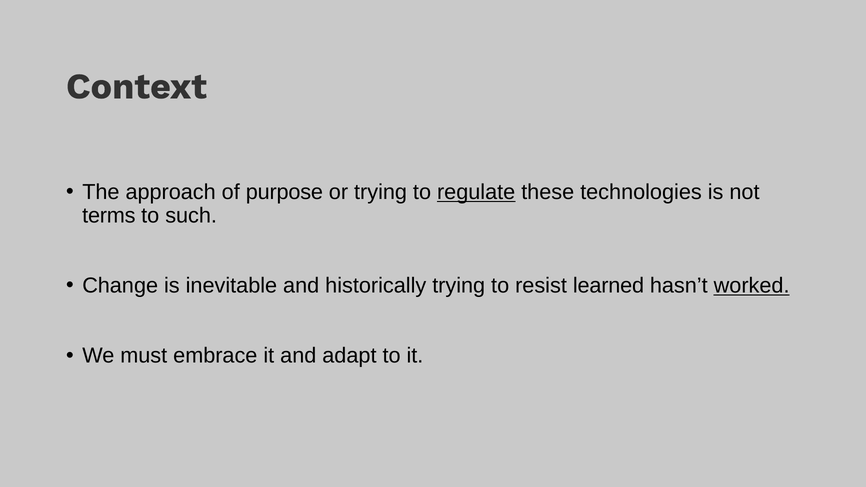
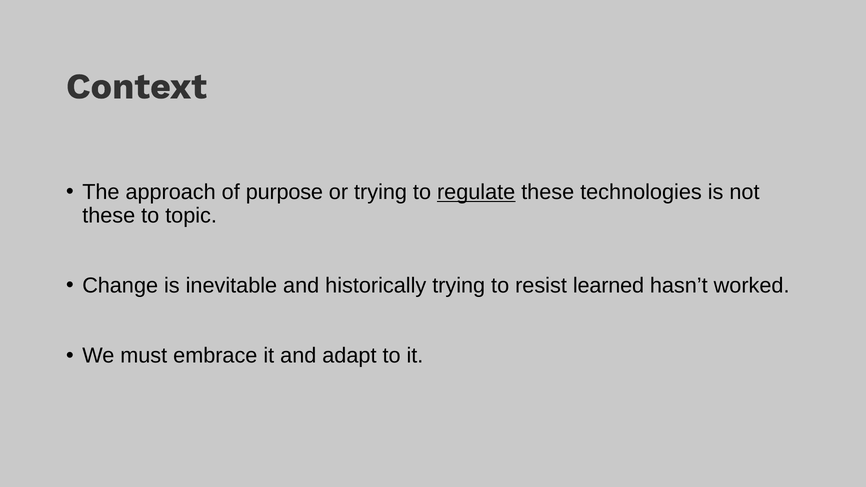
terms at (109, 216): terms -> these
such: such -> topic
worked underline: present -> none
